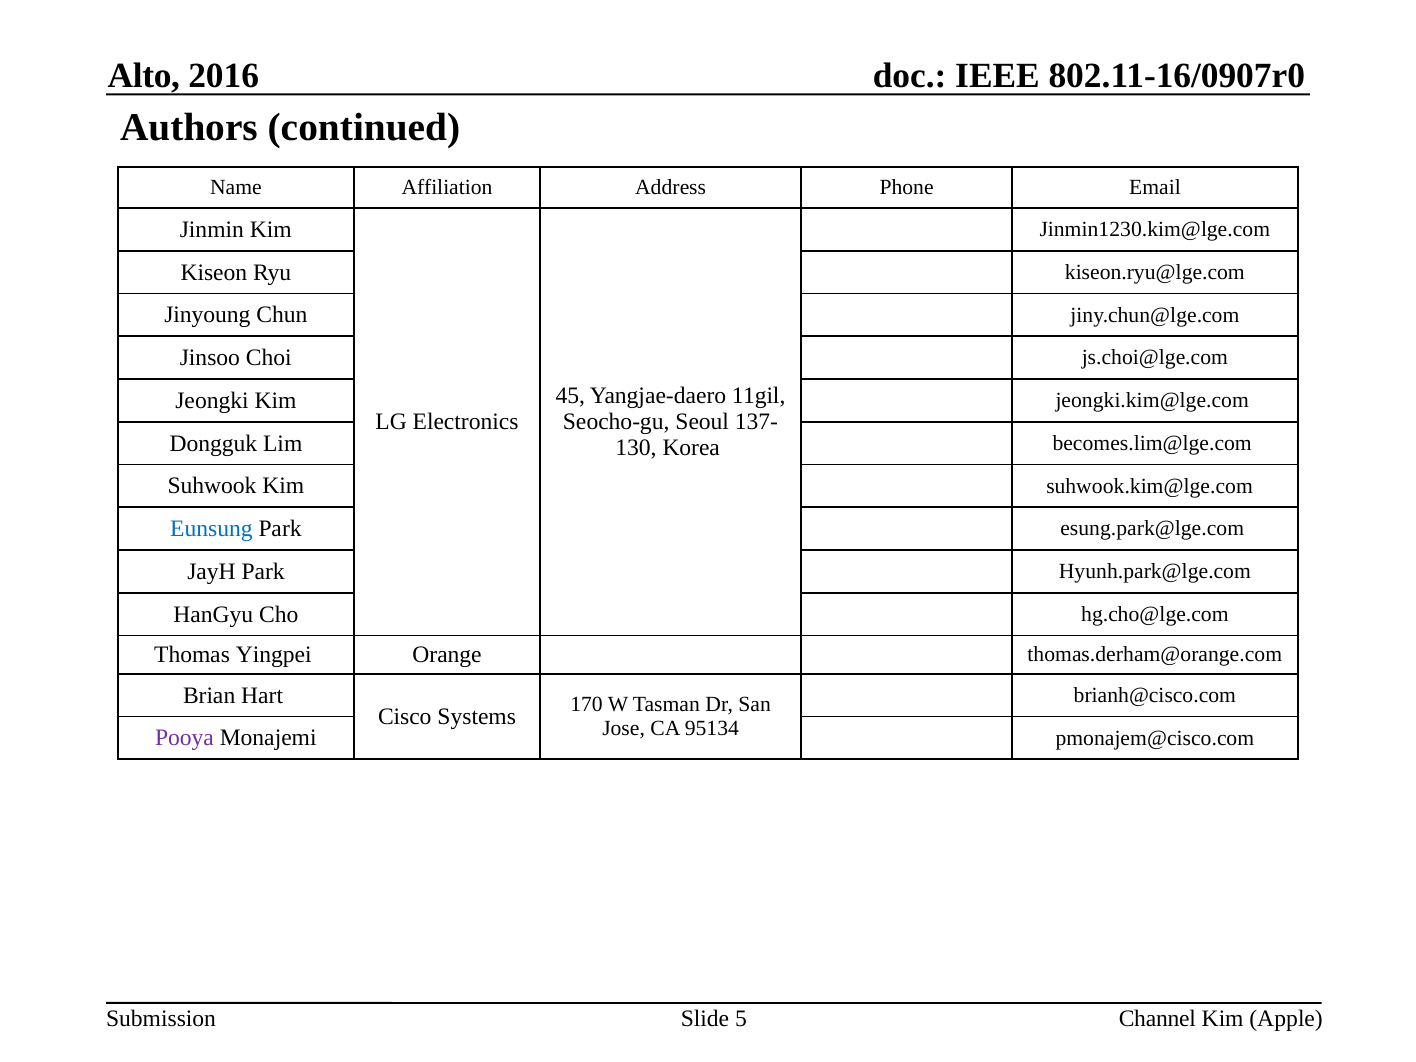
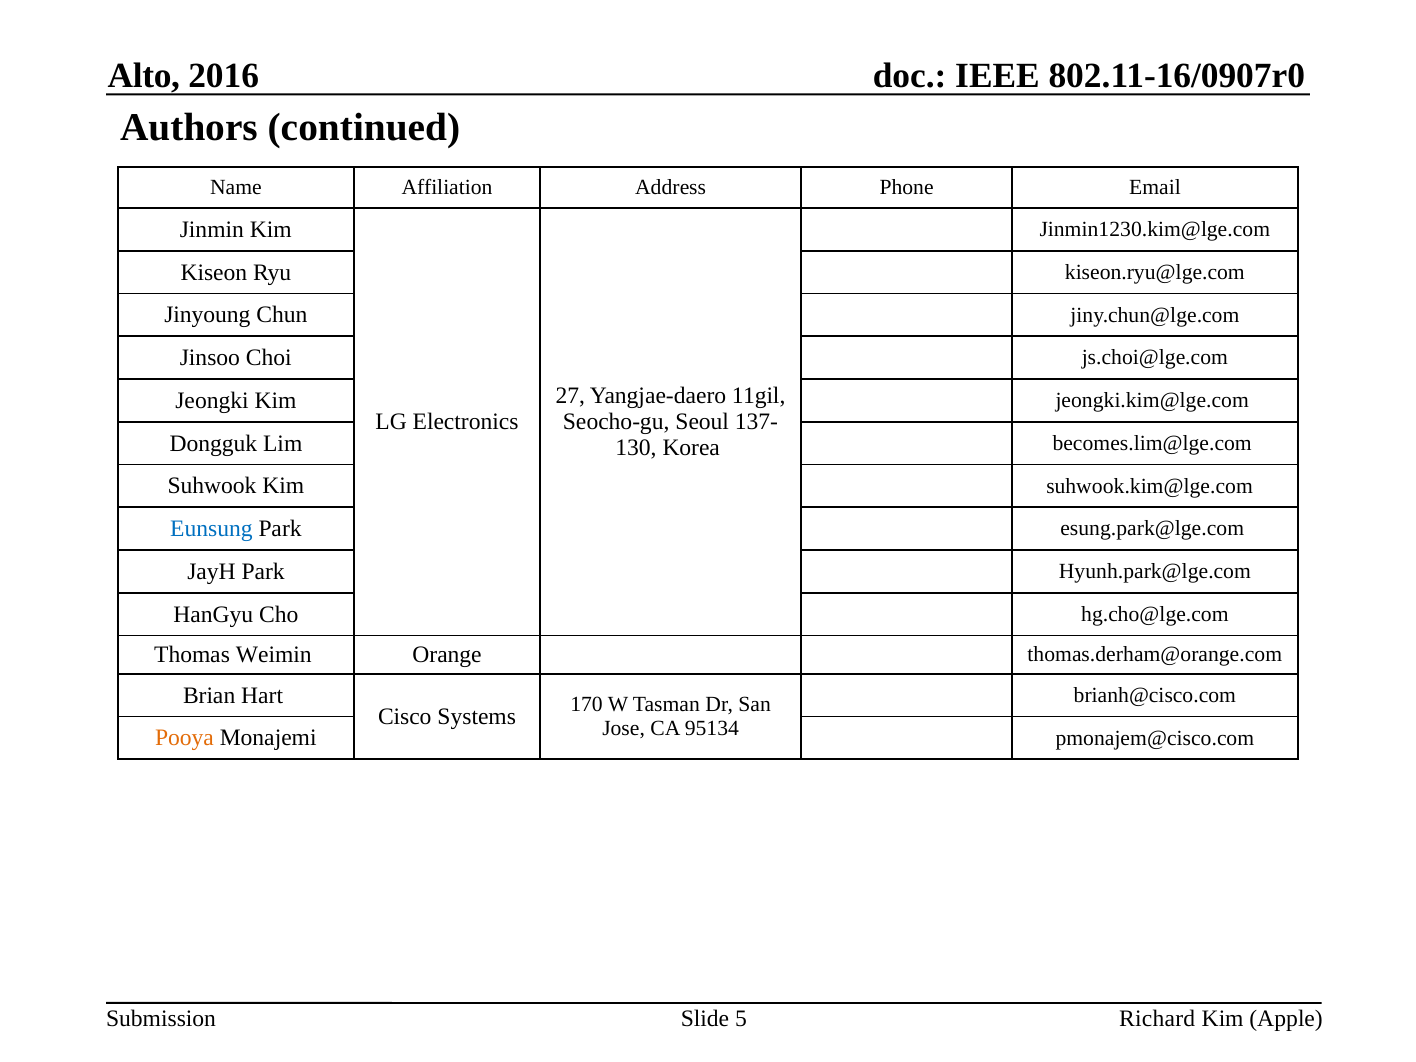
45: 45 -> 27
Yingpei: Yingpei -> Weimin
Pooya colour: purple -> orange
Channel: Channel -> Richard
